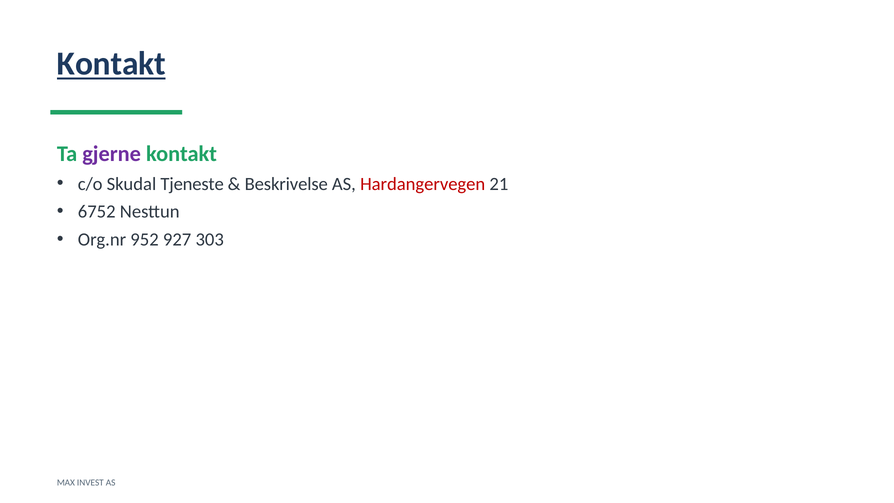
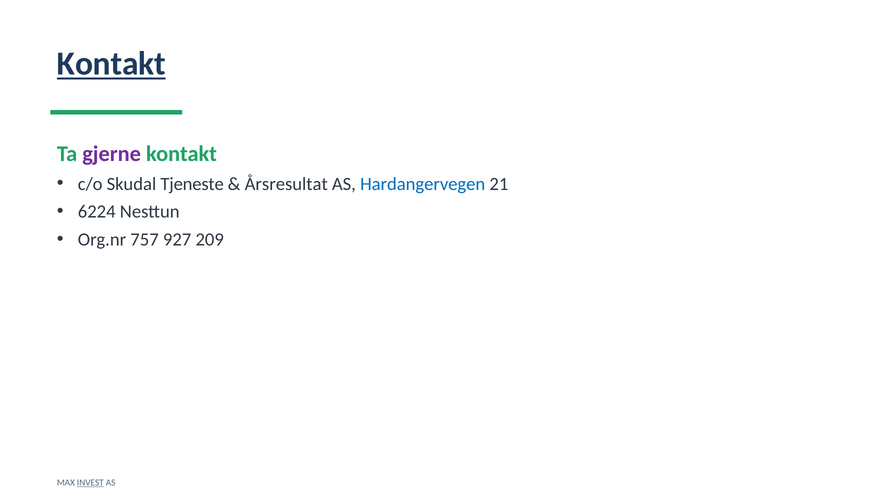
Beskrivelse: Beskrivelse -> Årsresultat
Hardangervegen colour: red -> blue
6752: 6752 -> 6224
952: 952 -> 757
303: 303 -> 209
INVEST underline: none -> present
